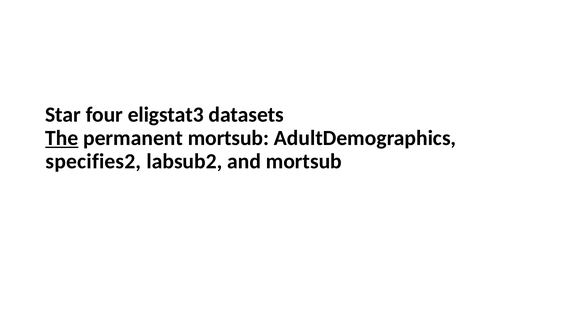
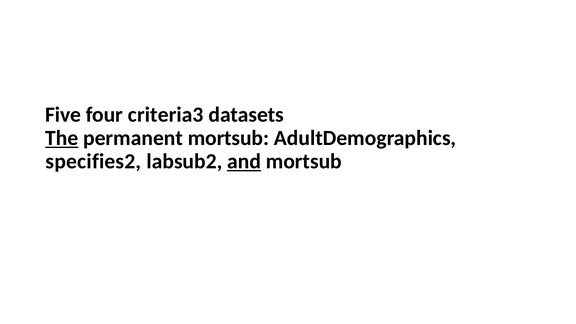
Star: Star -> Five
eligstat3: eligstat3 -> criteria3
and underline: none -> present
